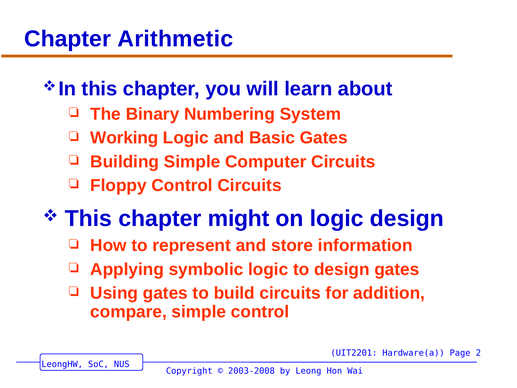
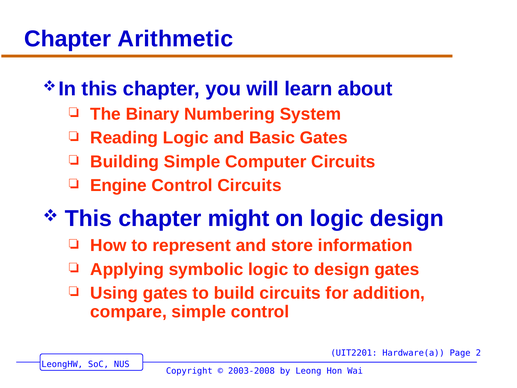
Working: Working -> Reading
Floppy: Floppy -> Engine
